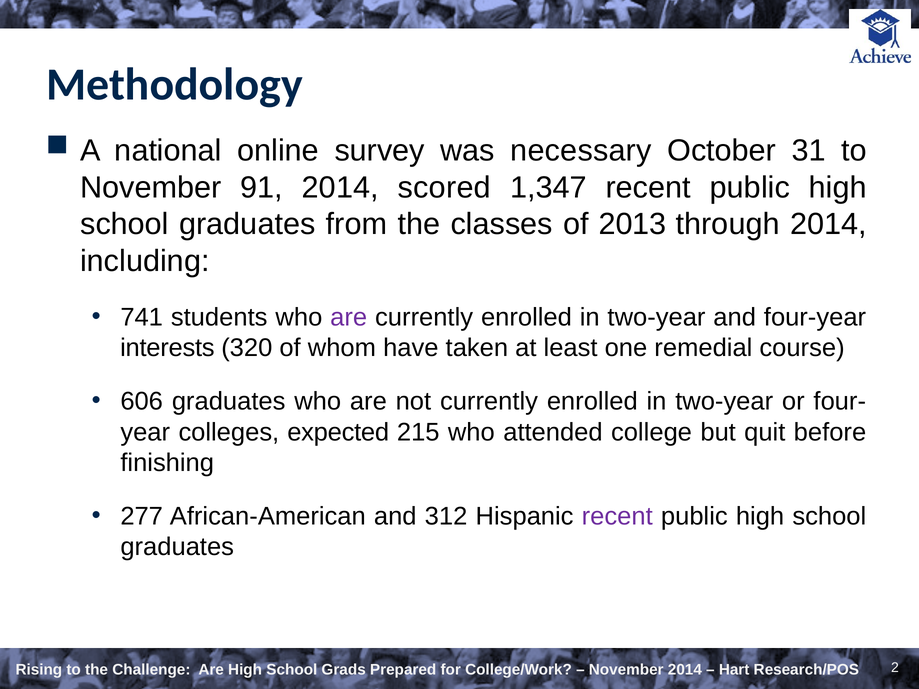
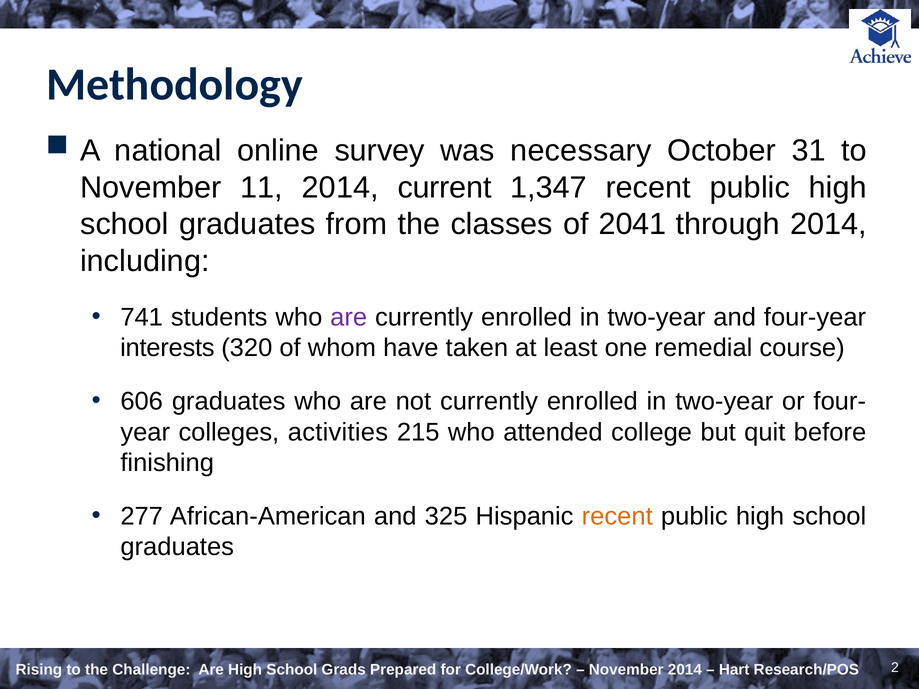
91: 91 -> 11
scored: scored -> current
2013: 2013 -> 2041
expected: expected -> activities
312: 312 -> 325
recent at (617, 517) colour: purple -> orange
